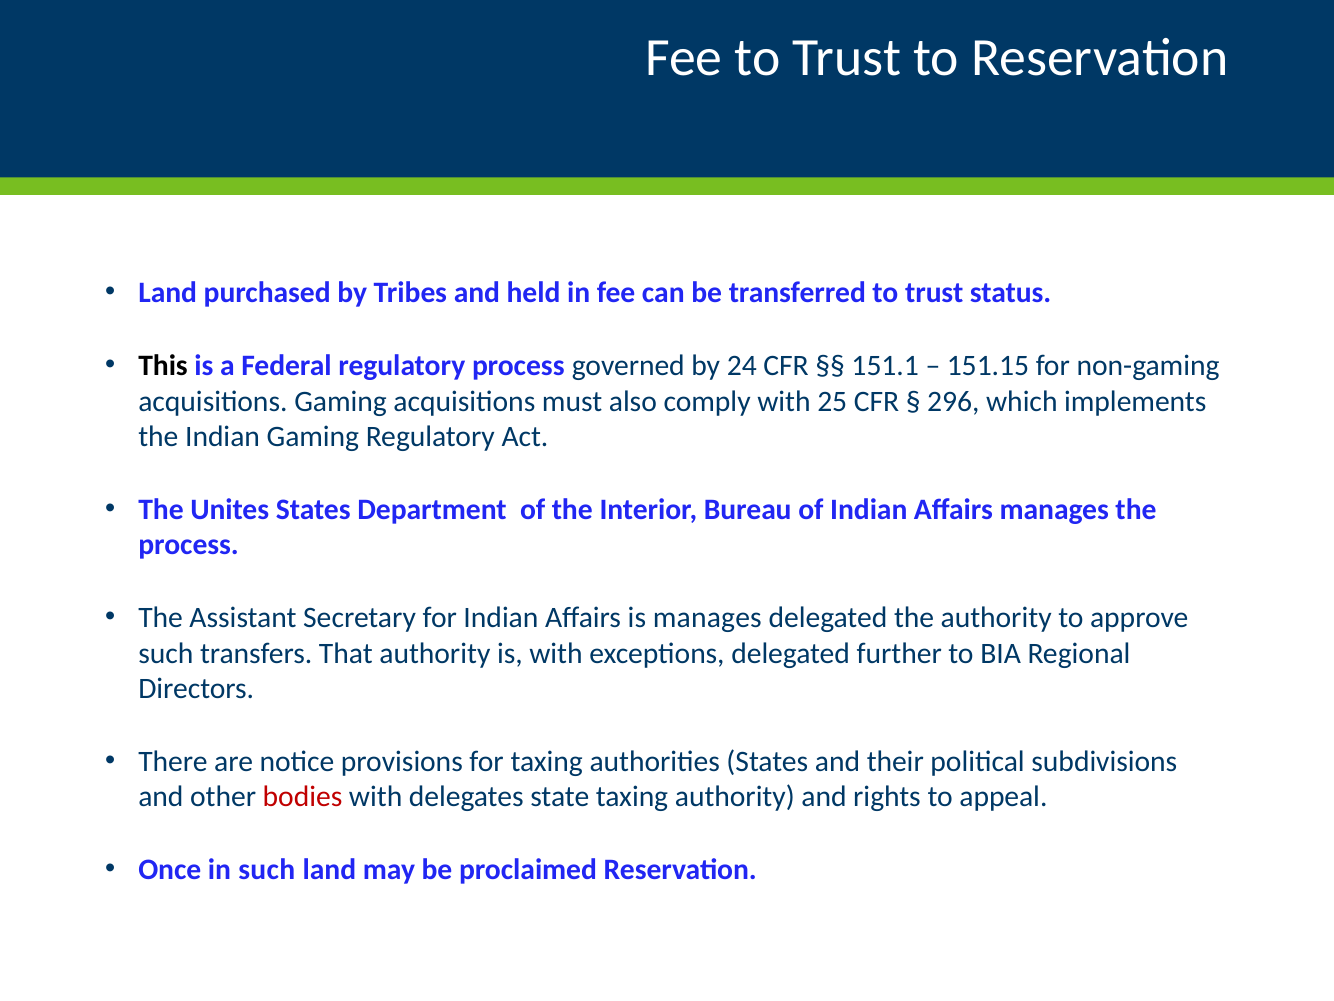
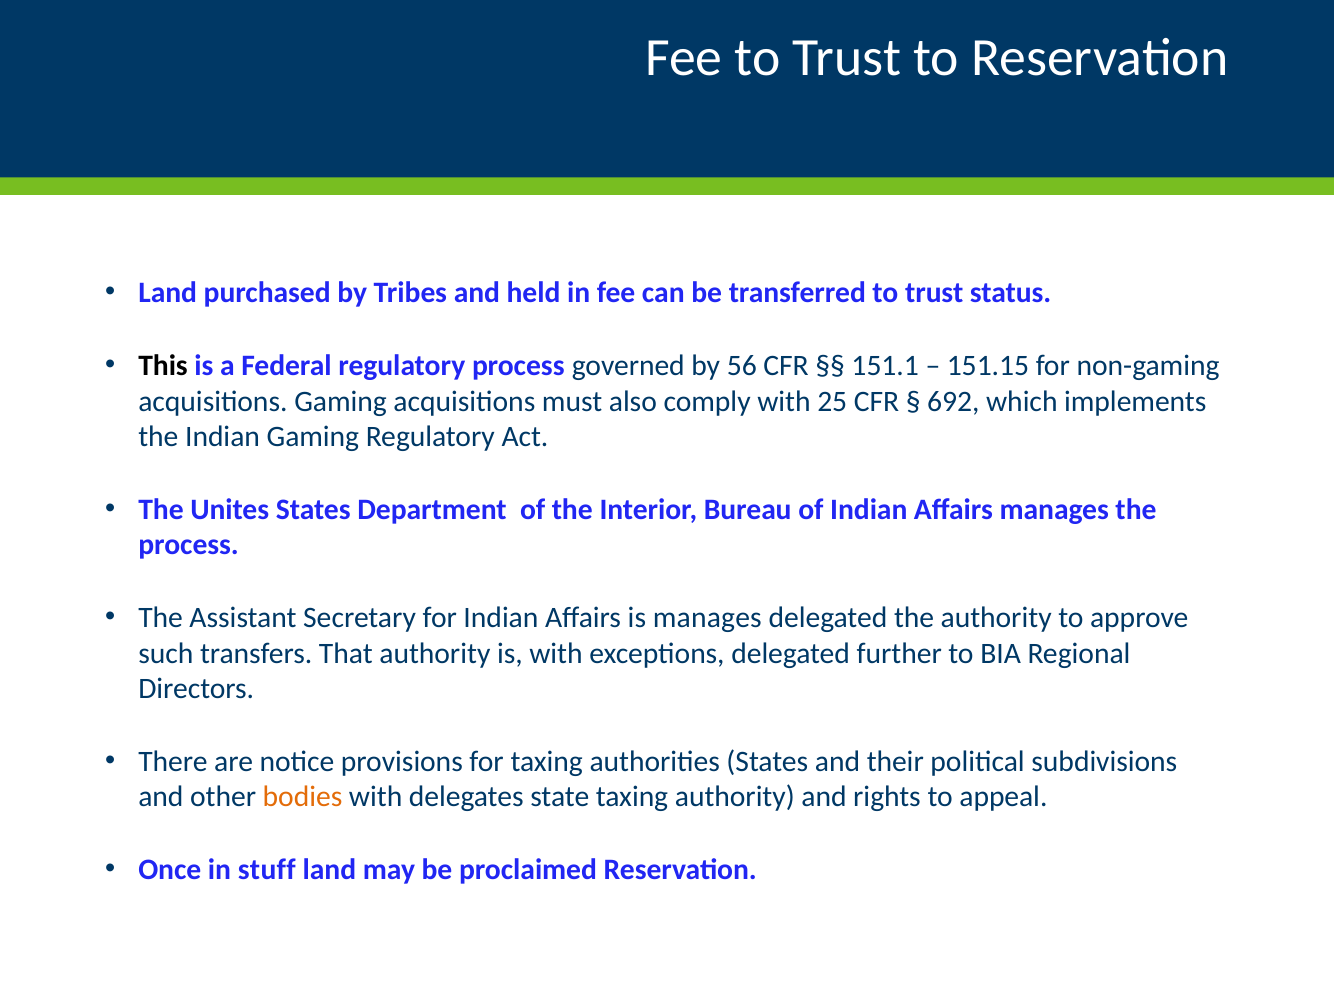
24: 24 -> 56
296: 296 -> 692
bodies colour: red -> orange
in such: such -> stuff
